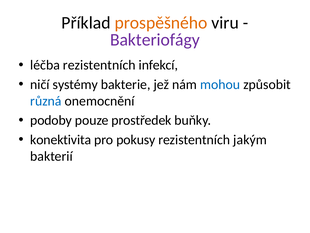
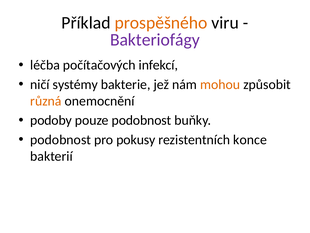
léčba rezistentních: rezistentních -> počítačových
mohou colour: blue -> orange
různá colour: blue -> orange
pouze prostředek: prostředek -> podobnost
konektivita at (61, 139): konektivita -> podobnost
jakým: jakým -> konce
